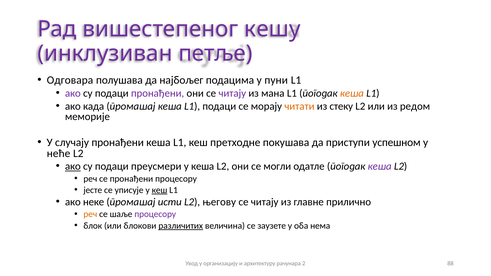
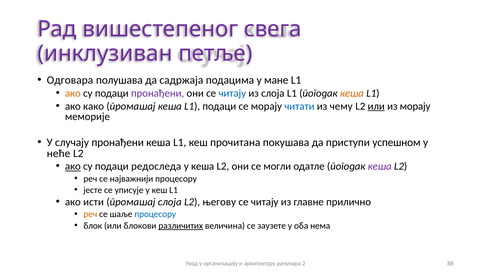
кешу: кешу -> свега
најбољег: најбољег -> садржаја
пуни: пуни -> мане
ако at (73, 93) colour: purple -> orange
читају at (232, 93) colour: purple -> blue
из мана: мана -> слоја
када: када -> како
читати colour: orange -> blue
стеку: стеку -> чему
или at (376, 106) underline: none -> present
из редом: редом -> морају
претходне: претходне -> прочитана
преусмери: преусмери -> редоследа
се пронађени: пронађени -> најважнији
кеш at (159, 190) underline: present -> none
неке: неке -> исти
промашај исти: исти -> слоја
процесору at (155, 214) colour: purple -> blue
